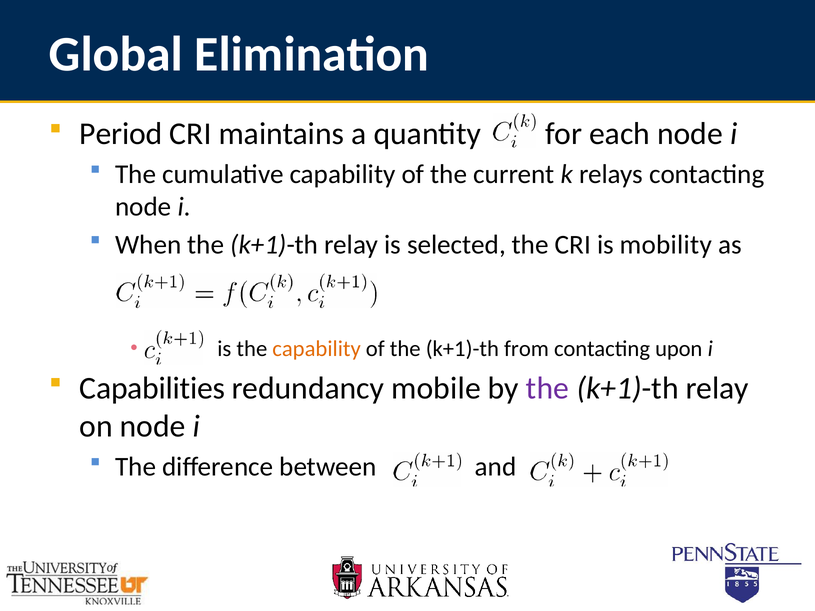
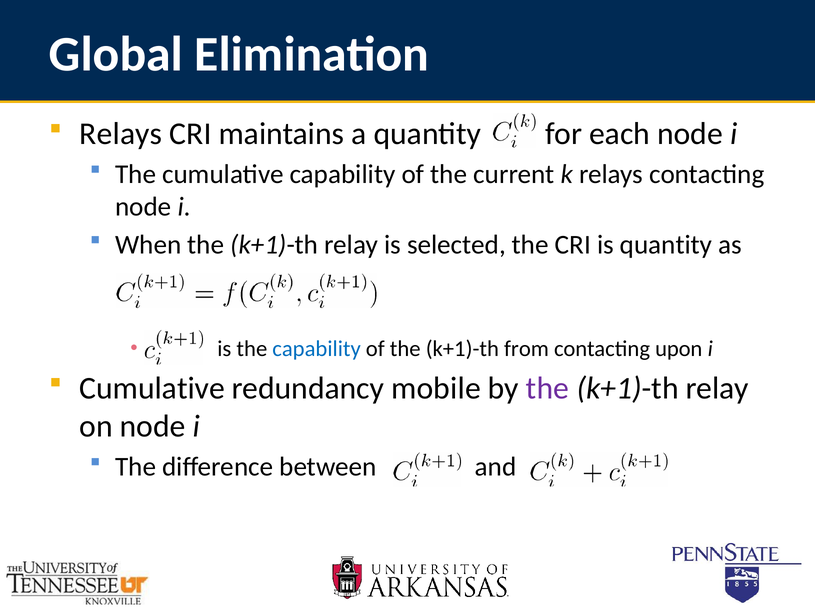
Period at (121, 134): Period -> Relays
is mobility: mobility -> quantity
capability at (317, 349) colour: orange -> blue
Capabilities at (152, 388): Capabilities -> Cumulative
